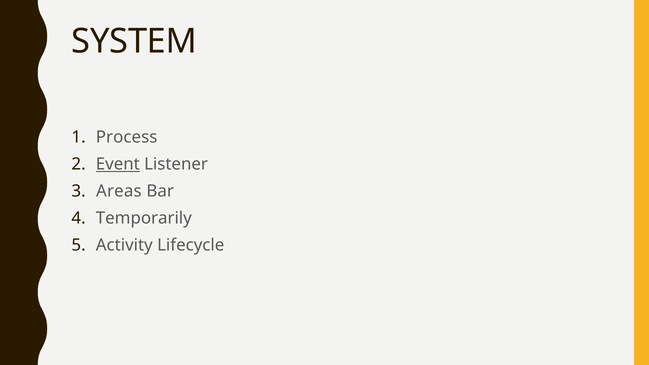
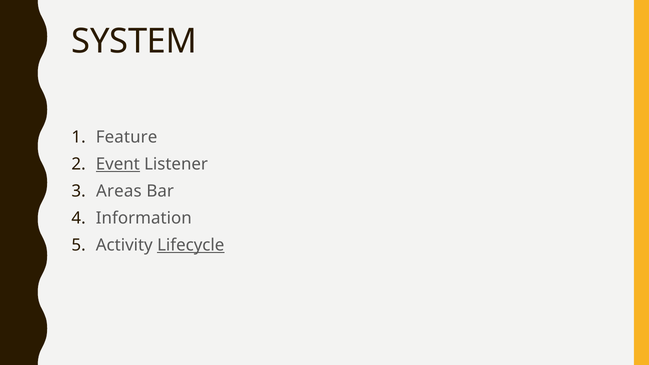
Process: Process -> Feature
Temporarily: Temporarily -> Information
Lifecycle underline: none -> present
